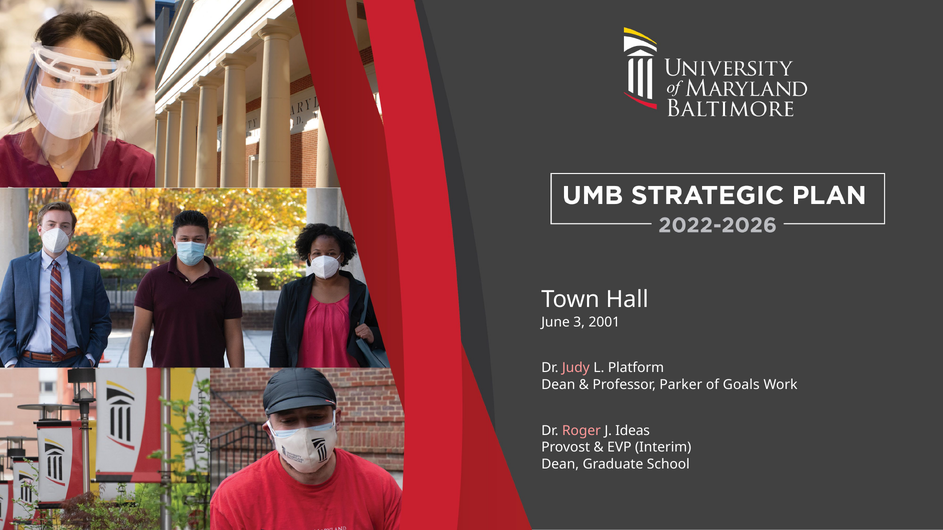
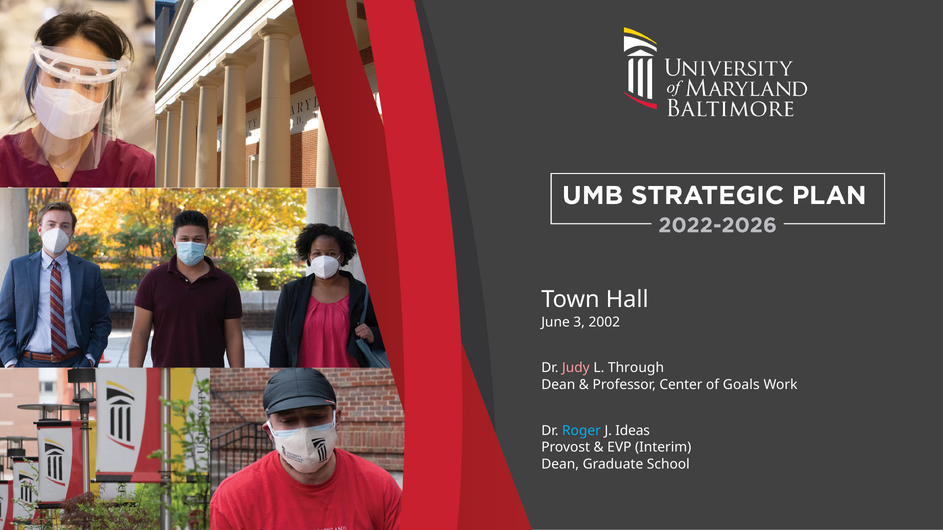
2001: 2001 -> 2002
Platform: Platform -> Through
Parker: Parker -> Center
Roger colour: pink -> light blue
